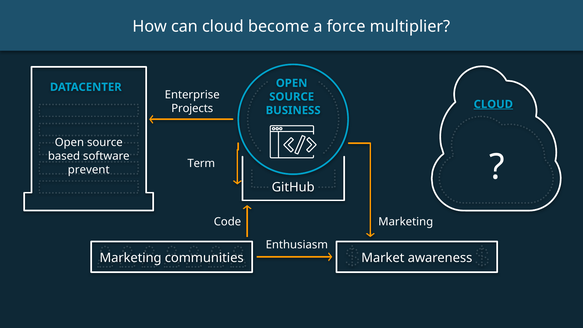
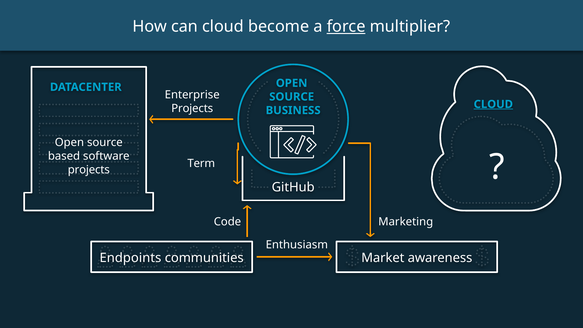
force underline: none -> present
prevent at (89, 170): prevent -> projects
Marketing at (130, 258): Marketing -> Endpoints
